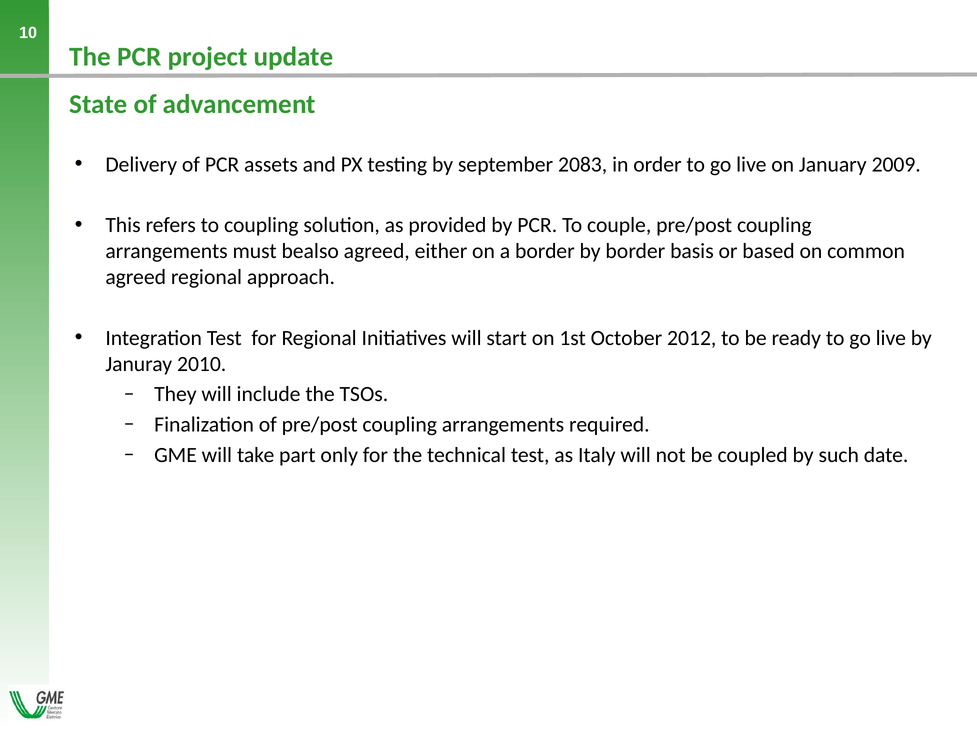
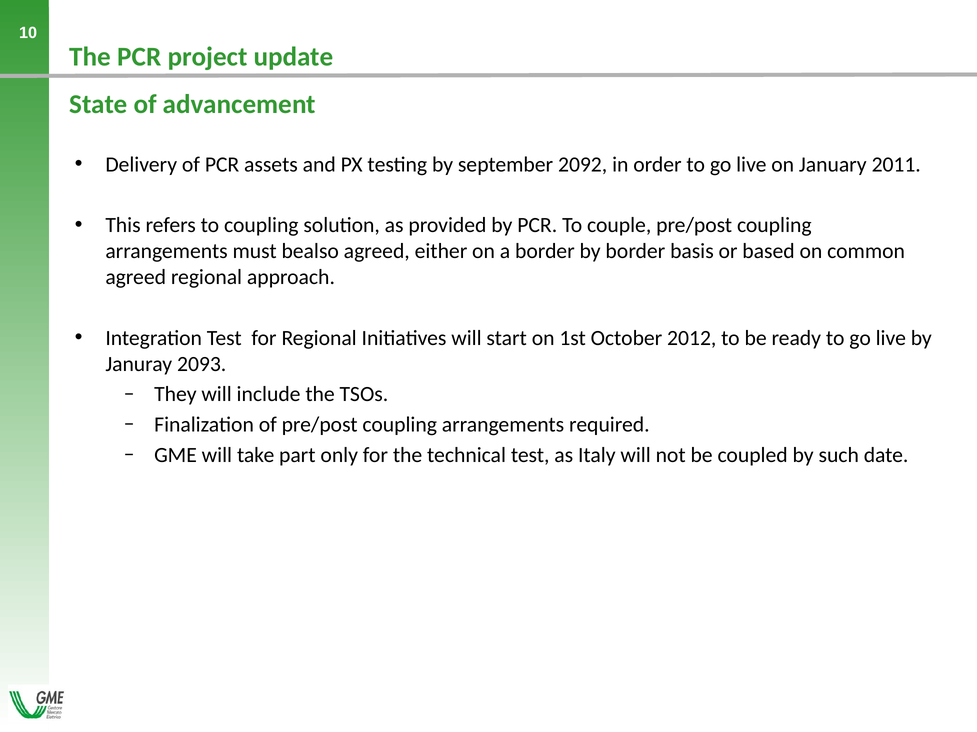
2083: 2083 -> 2092
2009: 2009 -> 2011
2010: 2010 -> 2093
